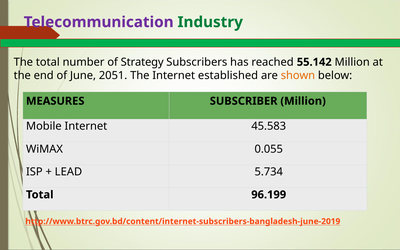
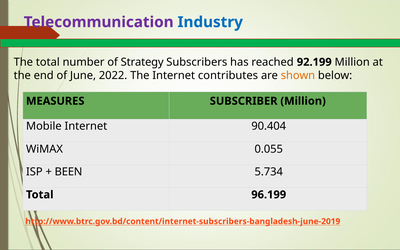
Industry colour: green -> blue
55.142: 55.142 -> 92.199
2051: 2051 -> 2022
established: established -> contributes
45.583: 45.583 -> 90.404
LEAD: LEAD -> BEEN
